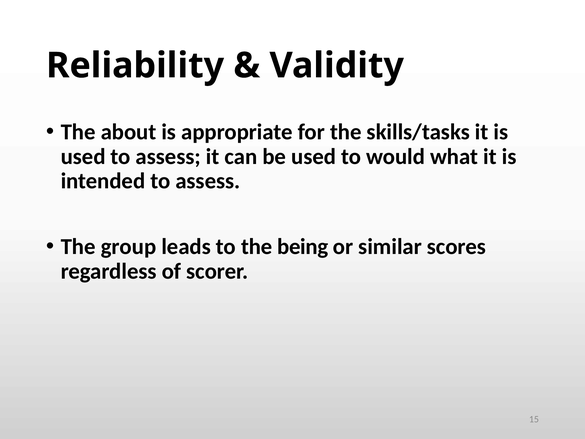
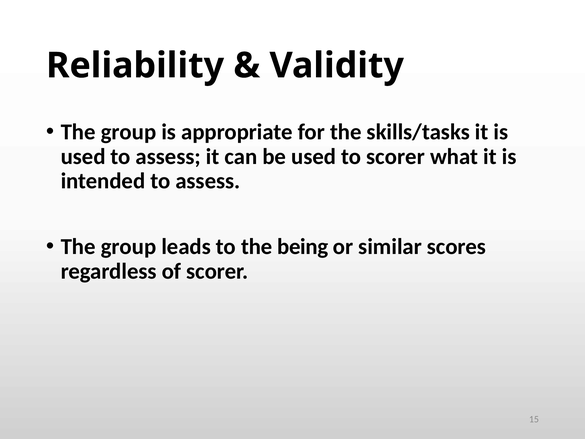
about at (128, 132): about -> group
to would: would -> scorer
